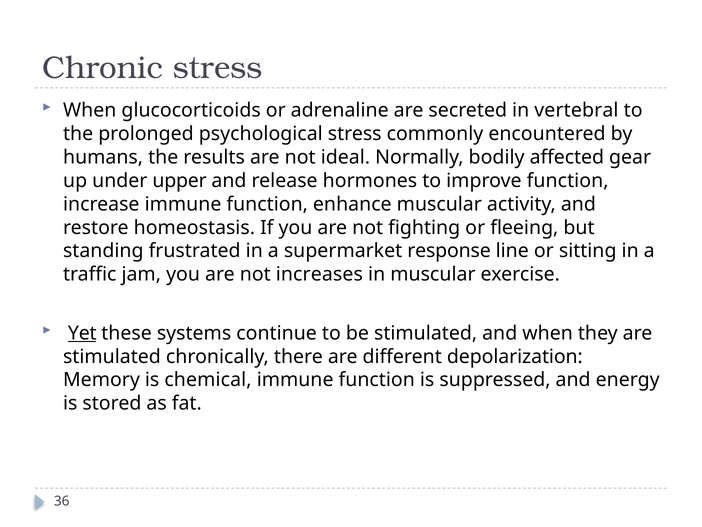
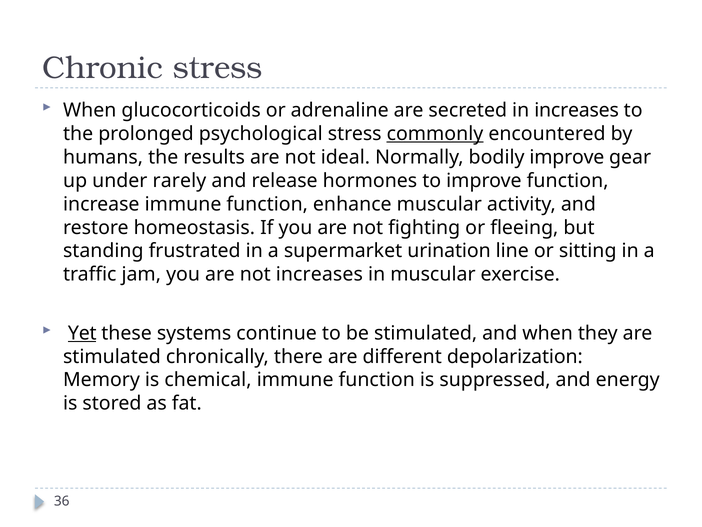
in vertebral: vertebral -> increases
commonly underline: none -> present
bodily affected: affected -> improve
upper: upper -> rarely
response: response -> urination
